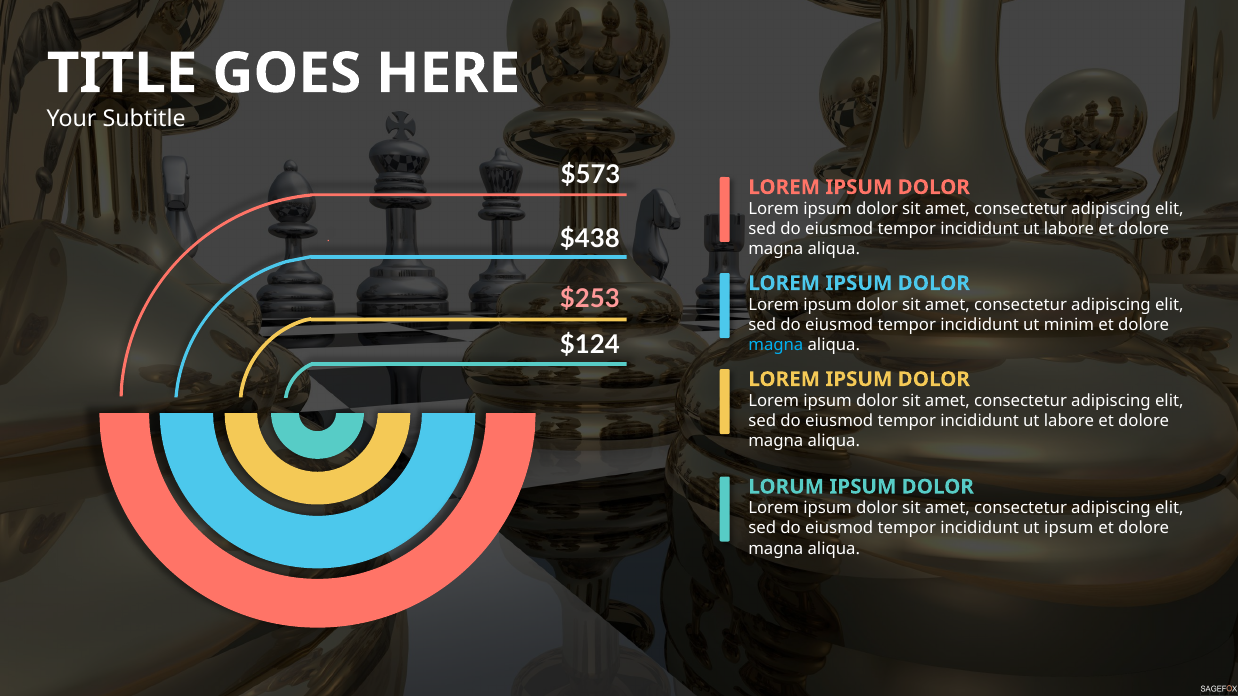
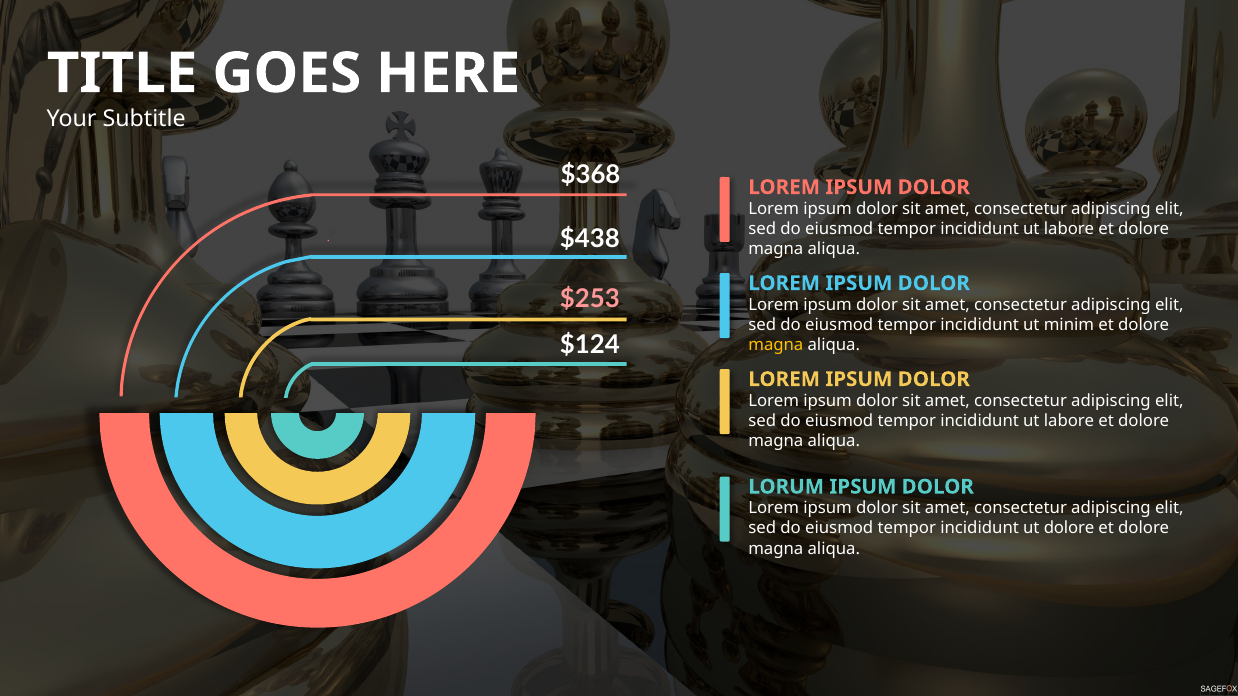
$573: $573 -> $368
magna at (776, 345) colour: light blue -> yellow
ut ipsum: ipsum -> dolore
